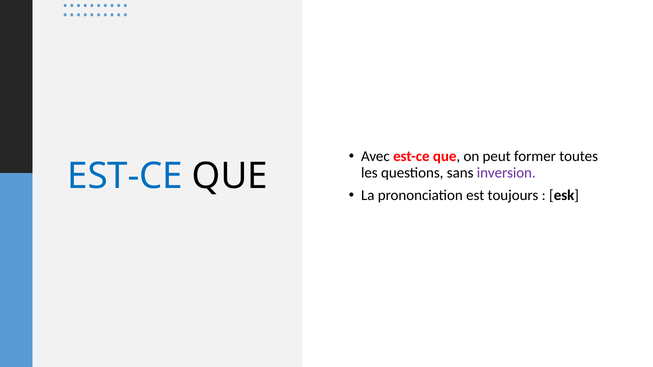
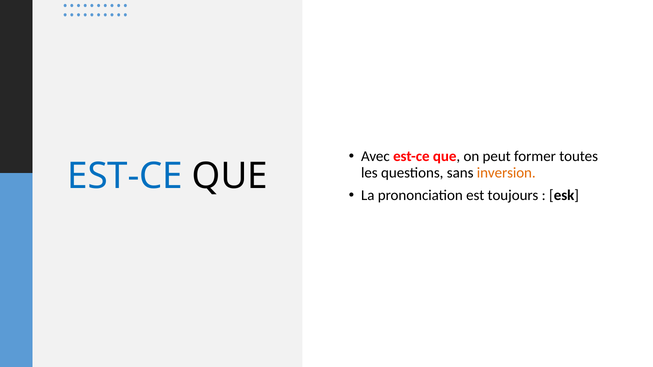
inversion colour: purple -> orange
